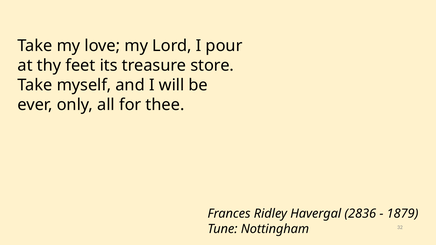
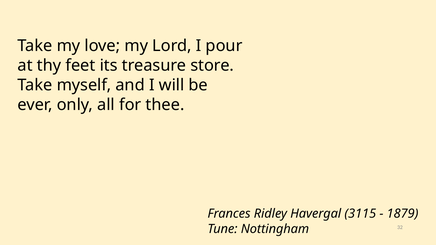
2836: 2836 -> 3115
